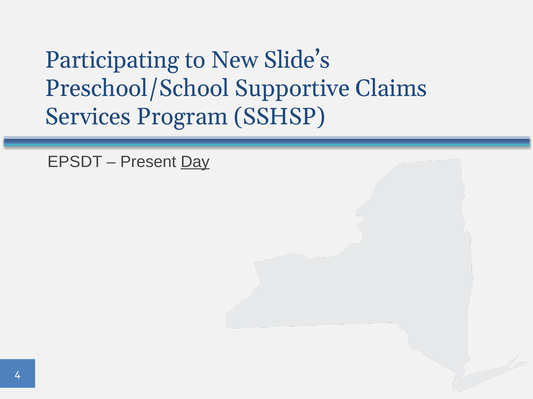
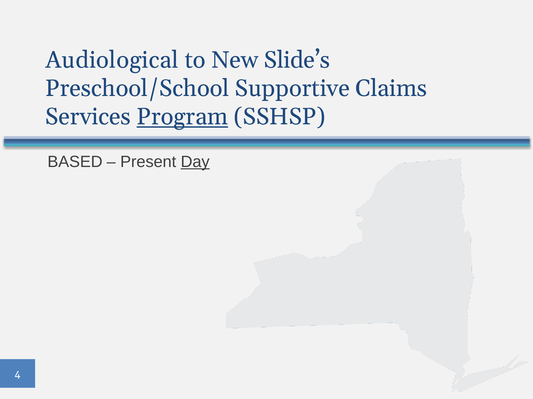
Participating: Participating -> Audiological
Program underline: none -> present
EPSDT: EPSDT -> BASED
